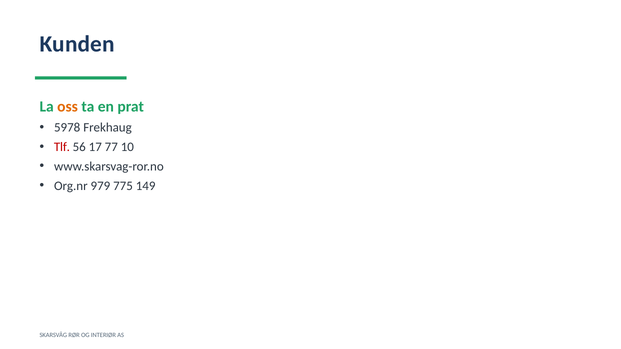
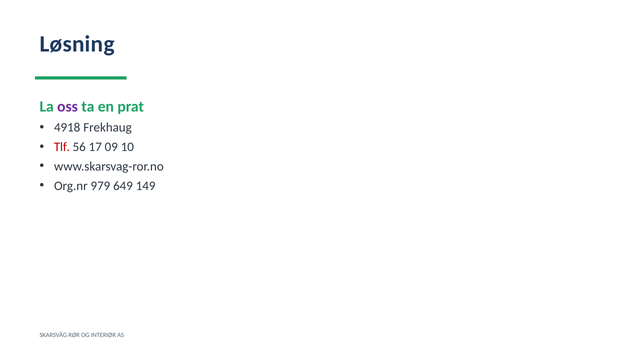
Kunden: Kunden -> Løsning
oss colour: orange -> purple
5978: 5978 -> 4918
77: 77 -> 09
775: 775 -> 649
